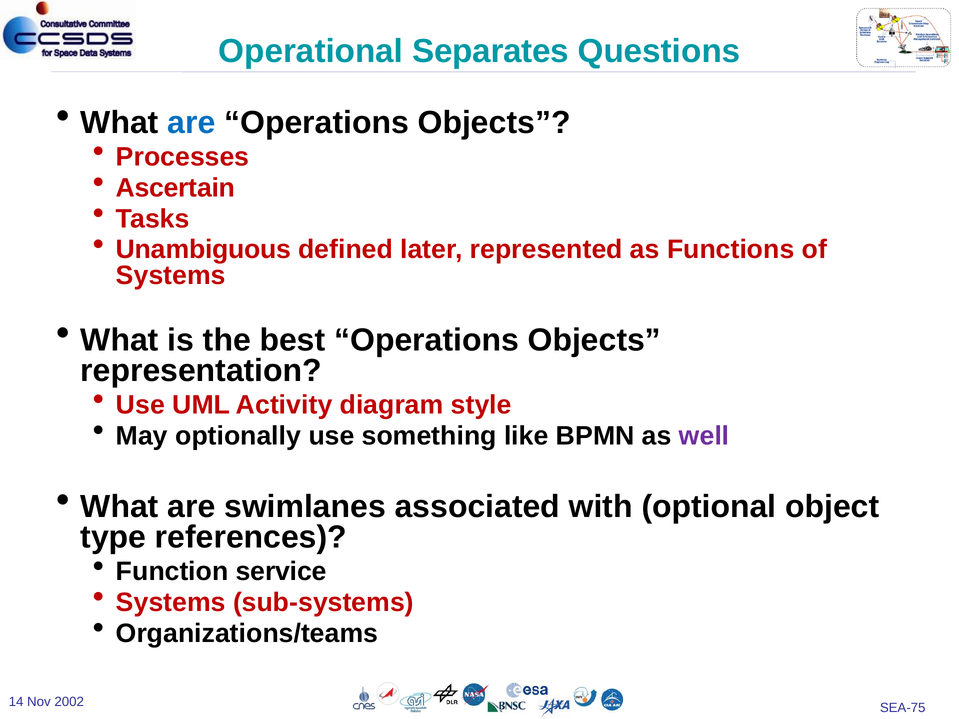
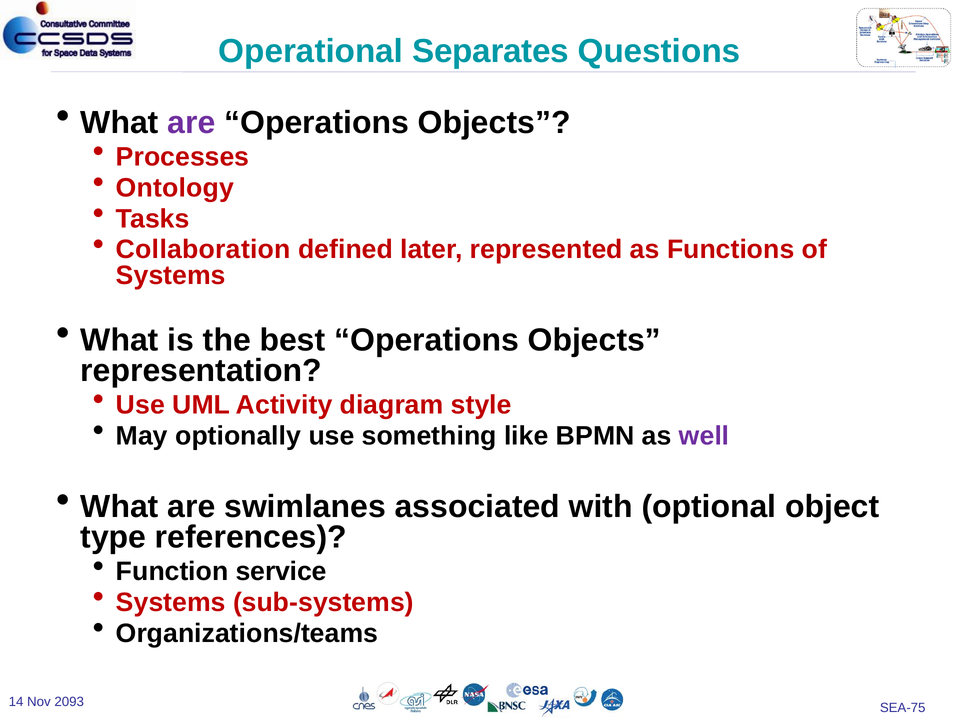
are at (191, 123) colour: blue -> purple
Ascertain: Ascertain -> Ontology
Unambiguous: Unambiguous -> Collaboration
2002: 2002 -> 2093
